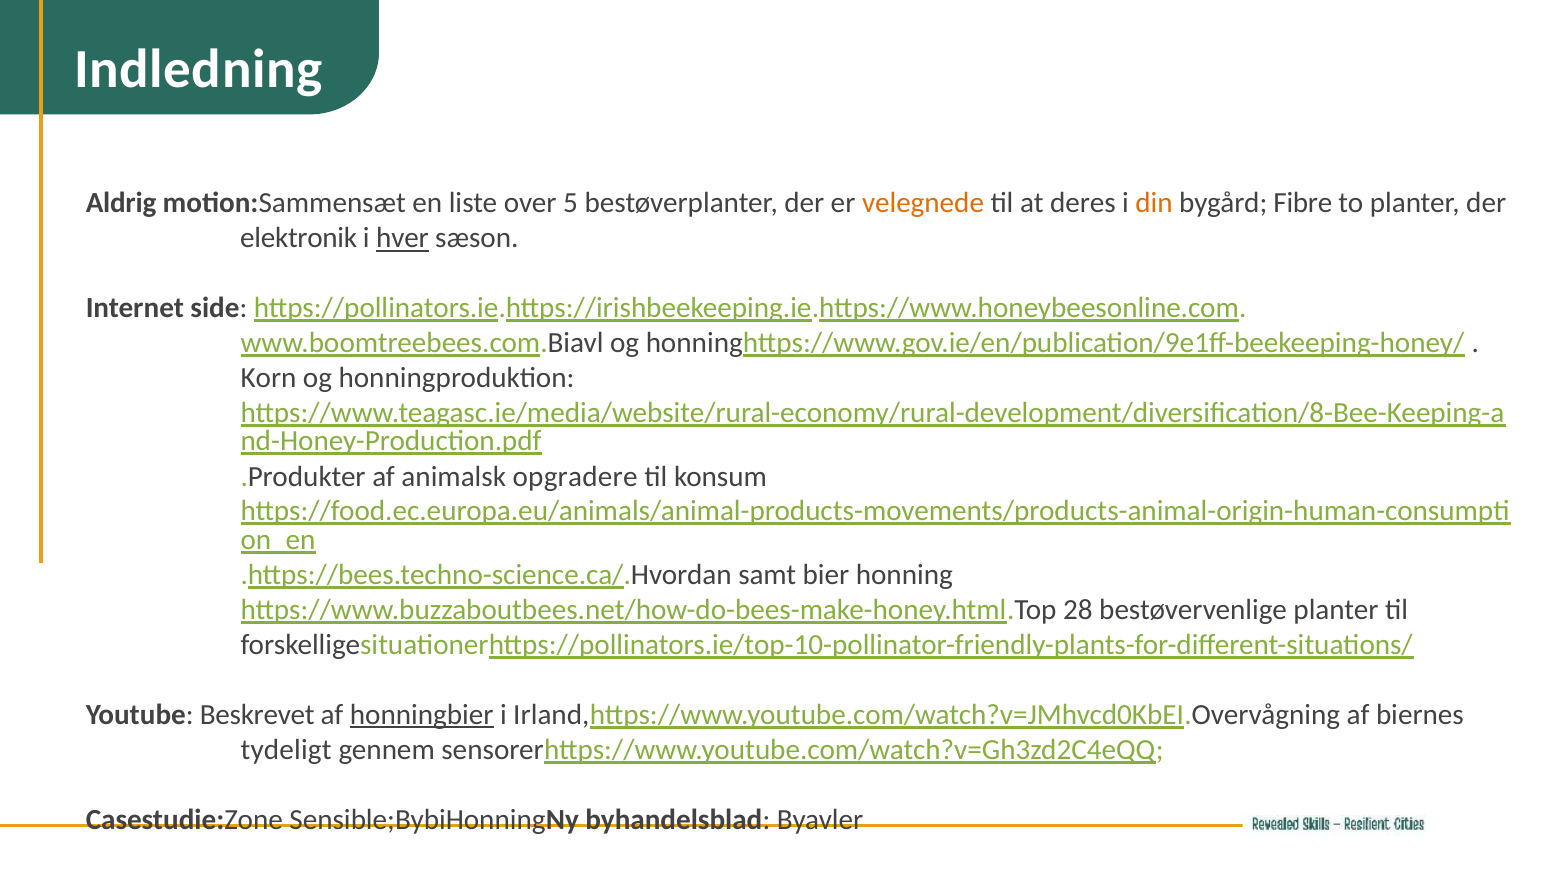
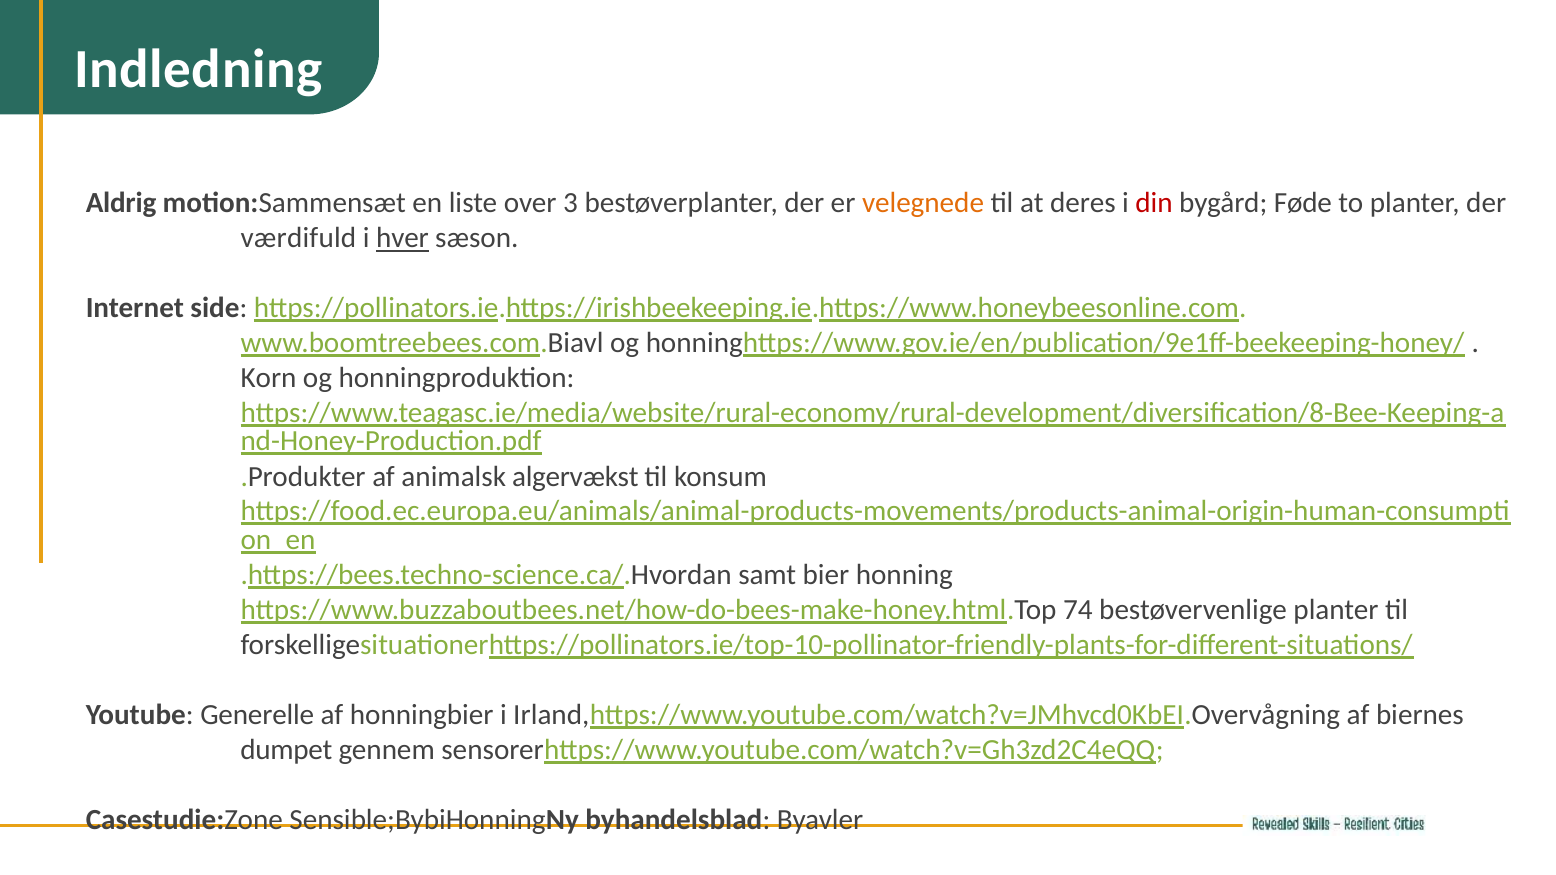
5: 5 -> 3
din colour: orange -> red
Fibre: Fibre -> Føde
elektronik: elektronik -> værdifuld
opgradere: opgradere -> algervækst
28: 28 -> 74
Beskrevet: Beskrevet -> Generelle
honningbier underline: present -> none
tydeligt: tydeligt -> dumpet
